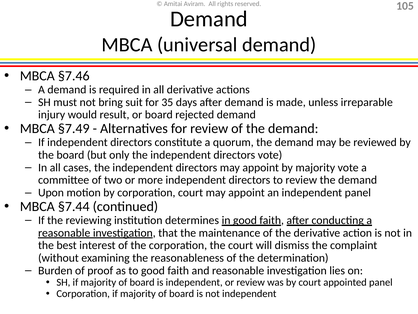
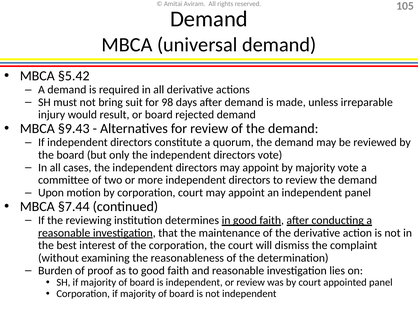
§7.46: §7.46 -> §5.42
35: 35 -> 98
§7.49: §7.49 -> §9.43
